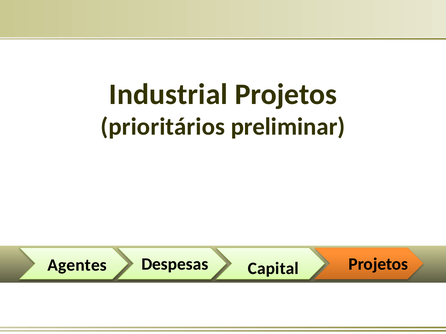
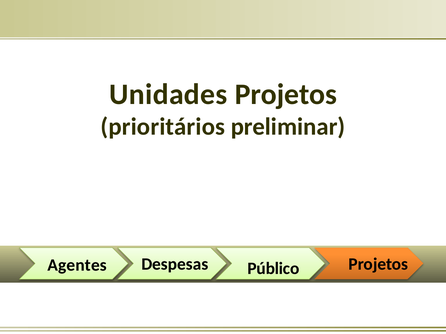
Industrial: Industrial -> Unidades
Capital: Capital -> Público
